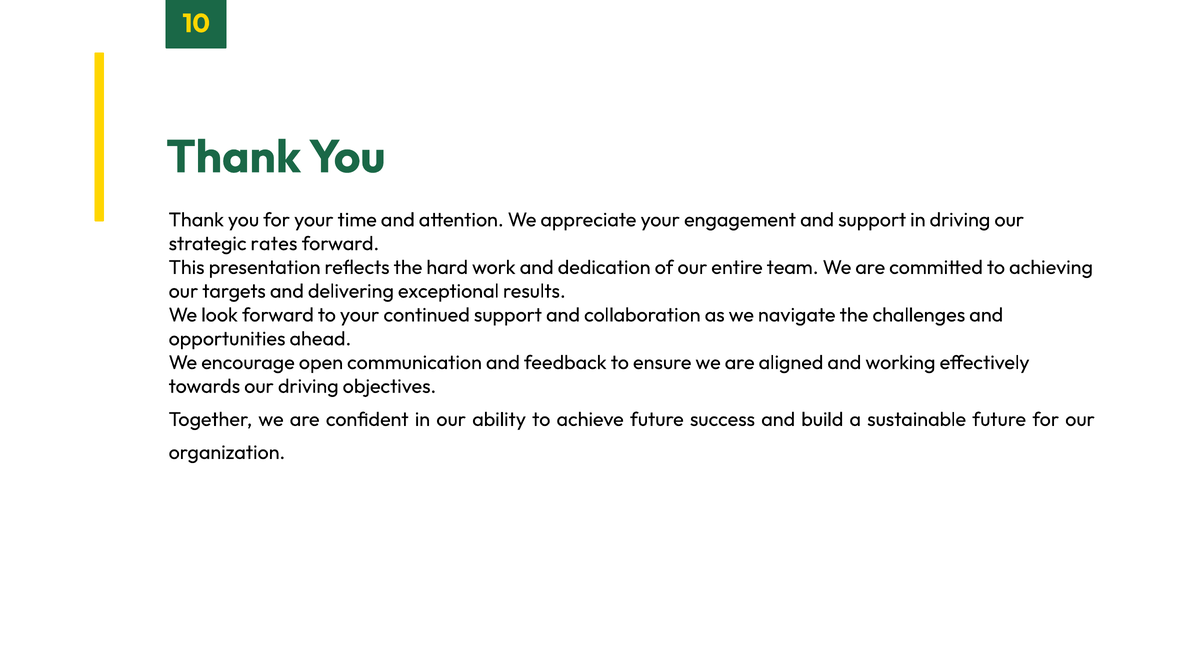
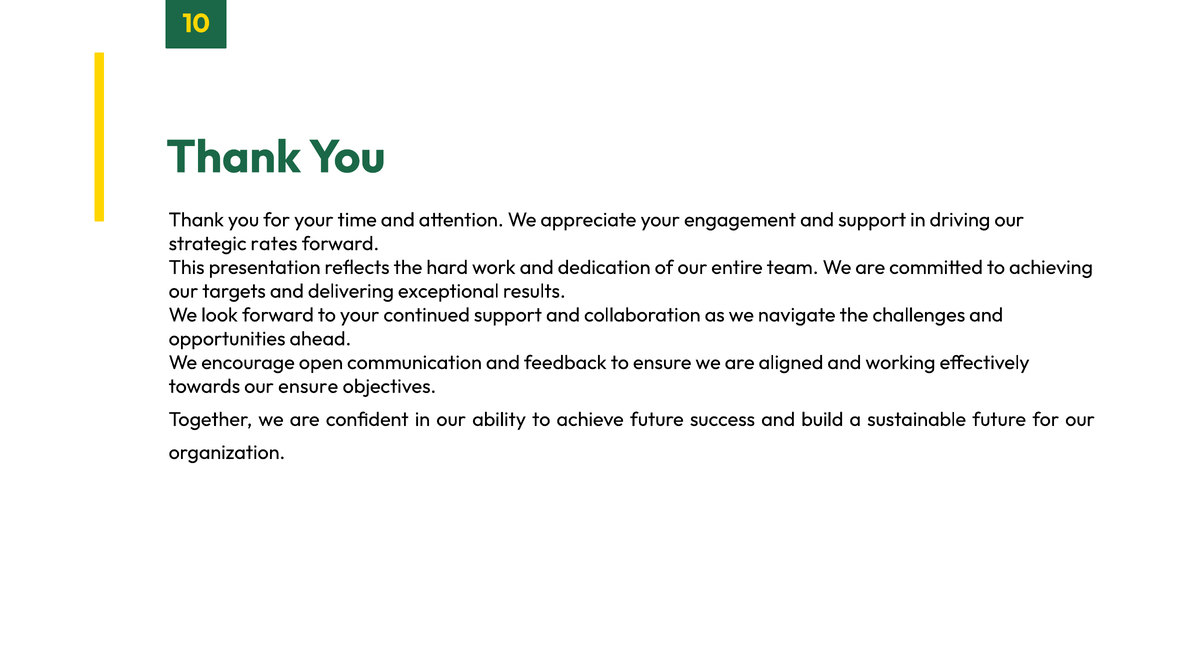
our driving: driving -> ensure
